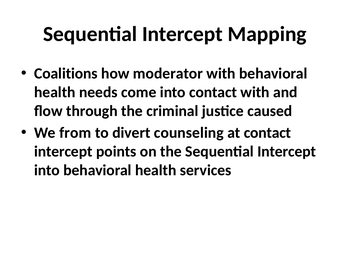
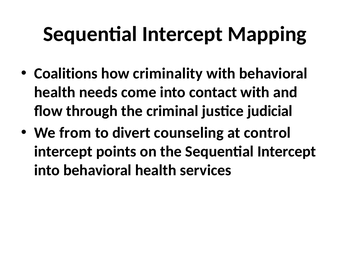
moderator: moderator -> criminality
caused: caused -> judicial
at contact: contact -> control
